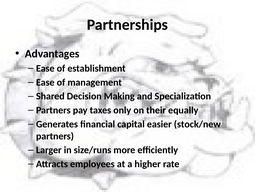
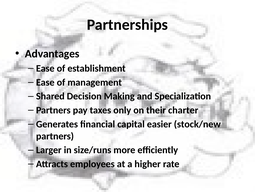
equally: equally -> charter
